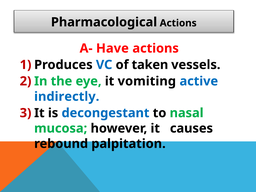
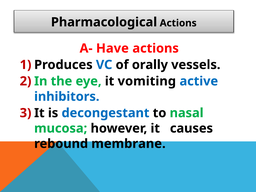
taken: taken -> orally
indirectly: indirectly -> inhibitors
palpitation: palpitation -> membrane
